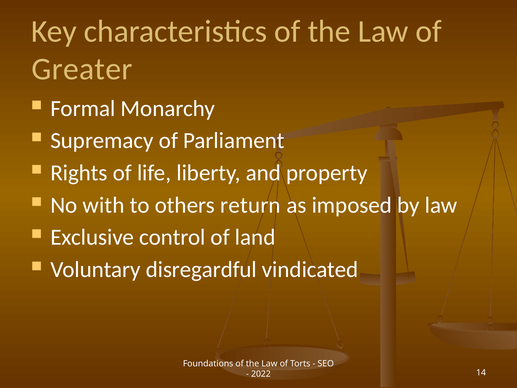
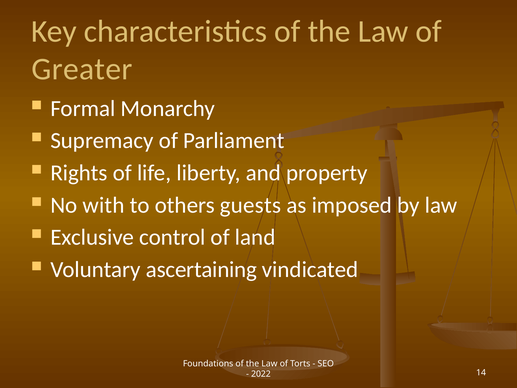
return: return -> guests
disregardful: disregardful -> ascertaining
